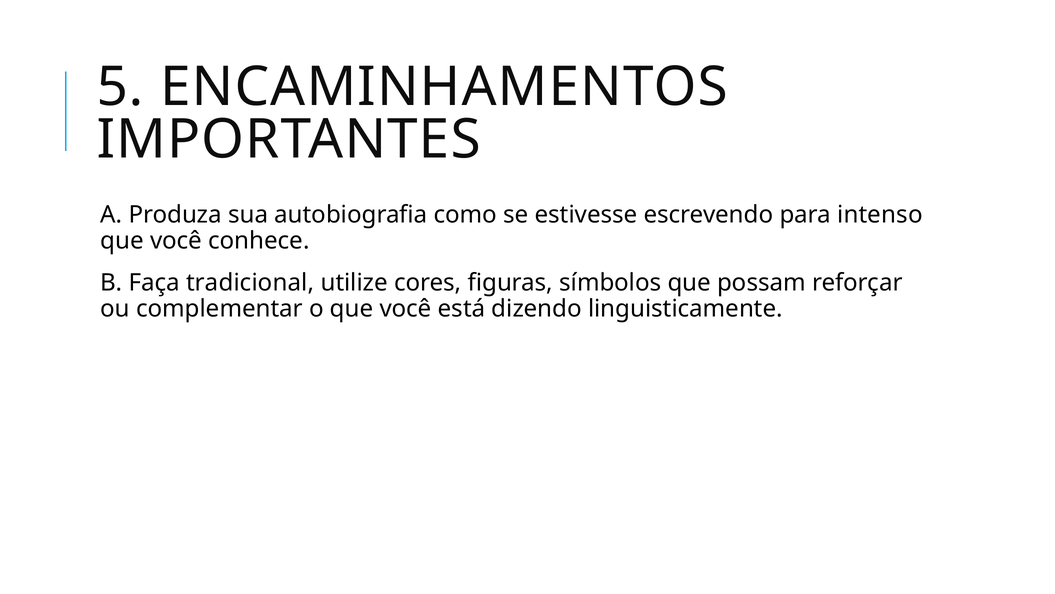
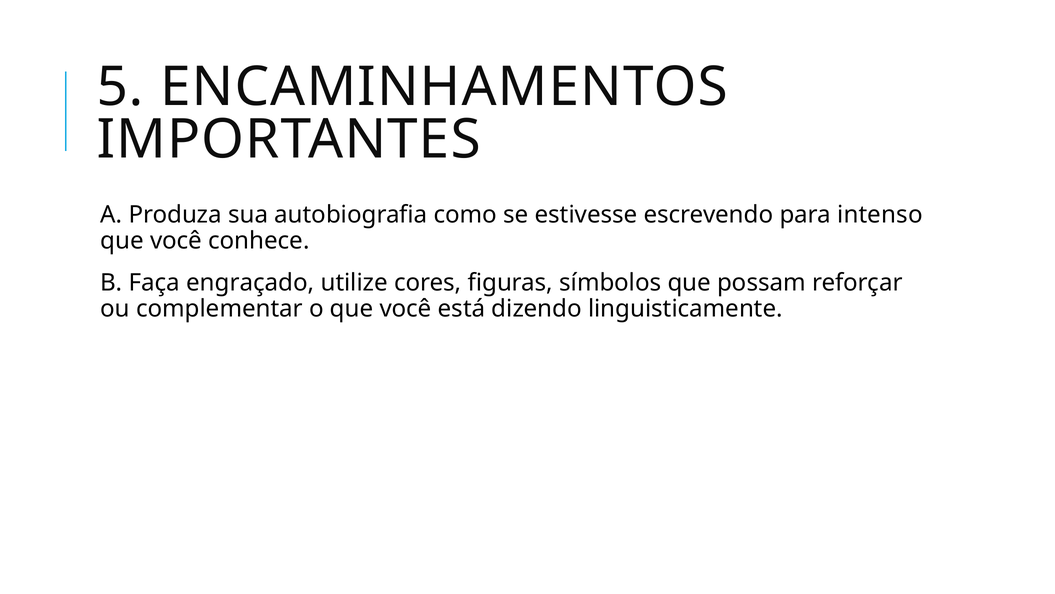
tradicional: tradicional -> engraçado
